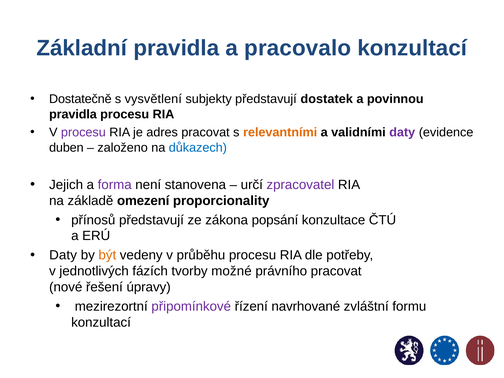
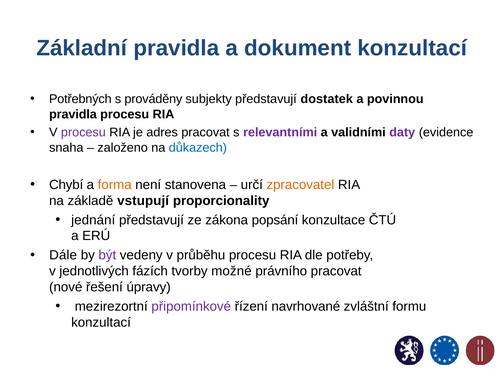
pracovalo: pracovalo -> dokument
Dostatečně: Dostatečně -> Potřebných
vysvětlení: vysvětlení -> prováděny
relevantními colour: orange -> purple
duben: duben -> snaha
Jejich: Jejich -> Chybí
forma colour: purple -> orange
zpracovatel colour: purple -> orange
omezení: omezení -> vstupují
přínosů: přínosů -> jednání
Daty at (63, 255): Daty -> Dále
být colour: orange -> purple
